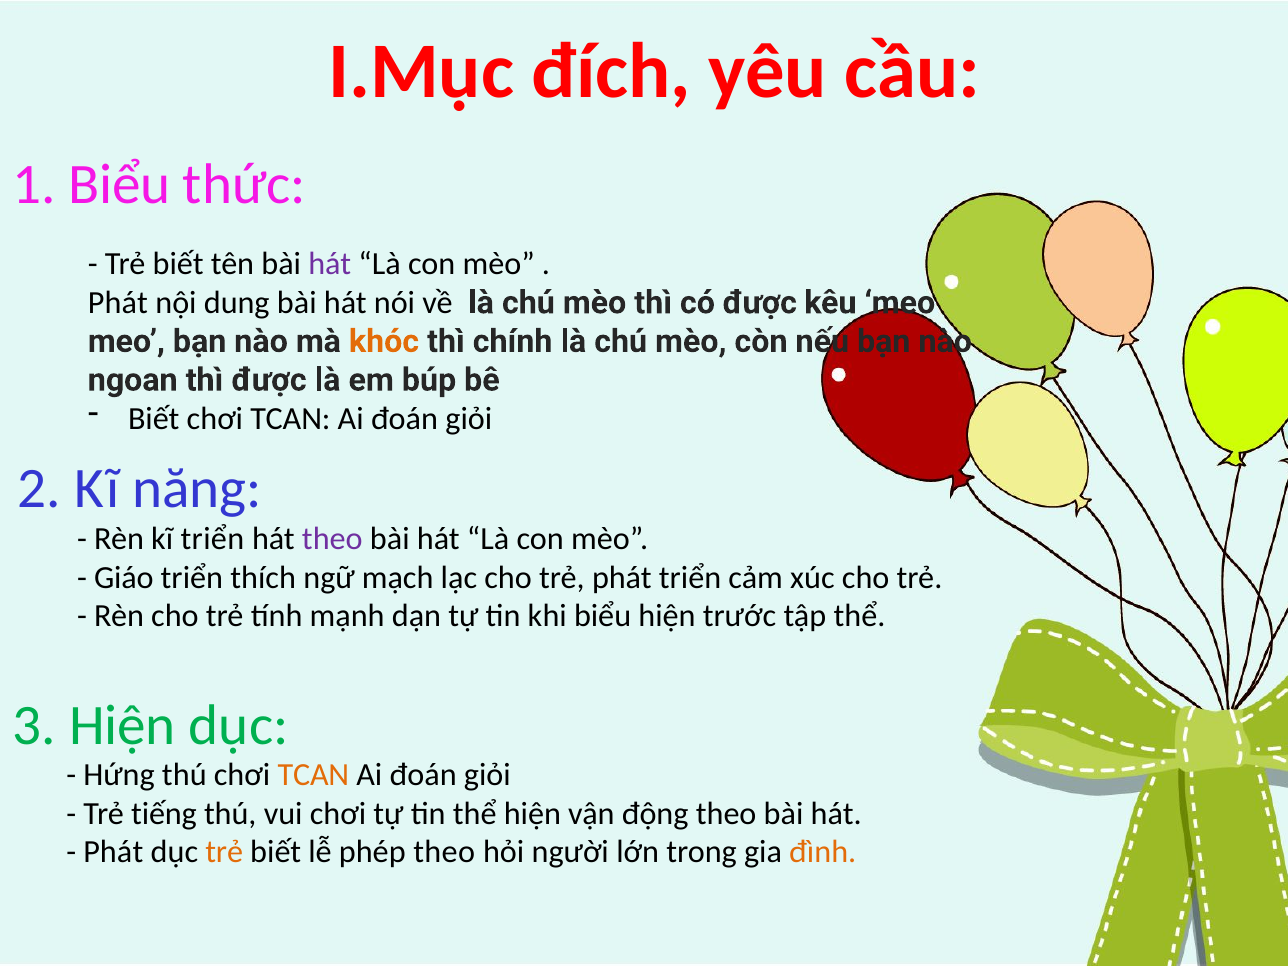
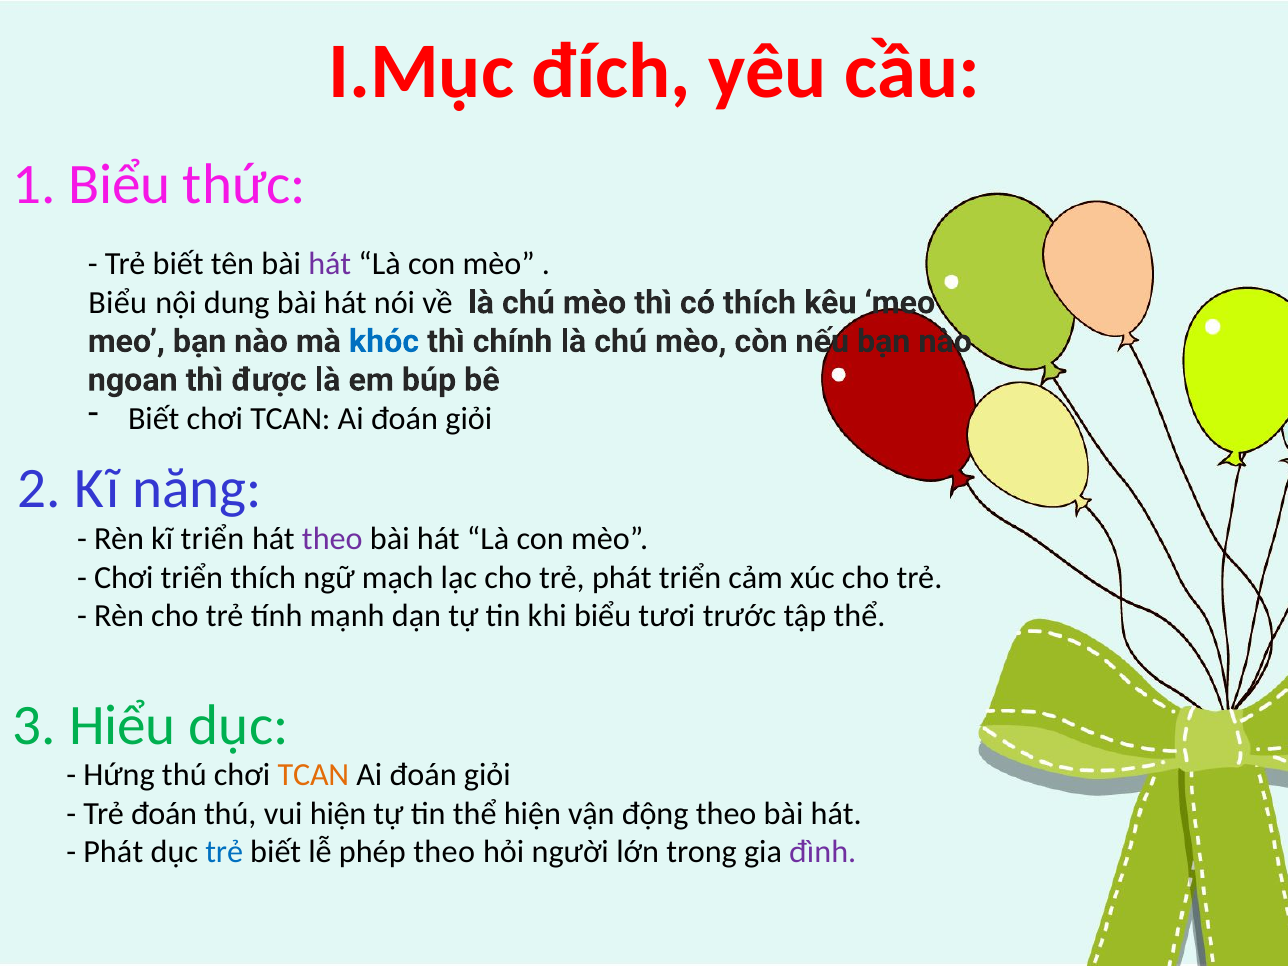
Phát at (118, 303): Phát -> Biểu
có được: được -> thích
khóc colour: orange -> blue
Giáo at (124, 577): Giáo -> Chơi
biểu hiện: hiện -> tươi
3 Hiện: Hiện -> Hiểu
Trẻ tiếng: tiếng -> đoán
vui chơi: chơi -> hiện
trẻ at (224, 852) colour: orange -> blue
đình colour: orange -> purple
